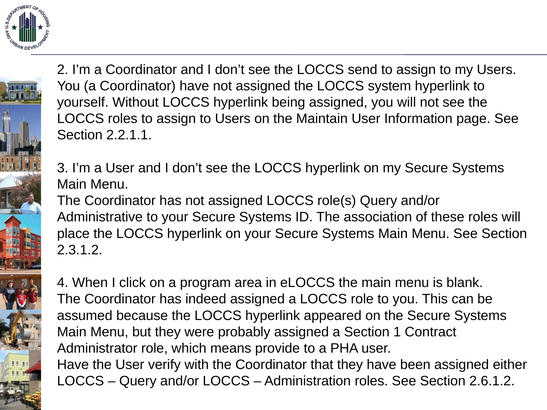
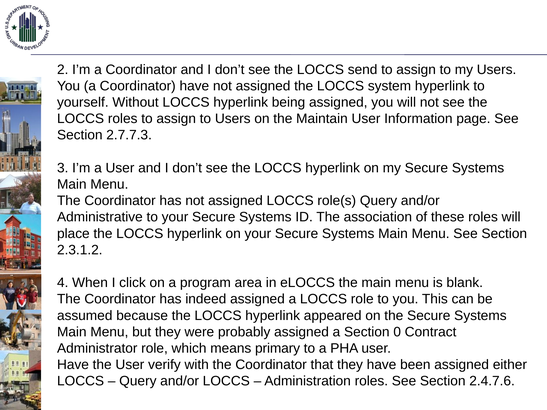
2.2.1.1: 2.2.1.1 -> 2.7.7.3
1: 1 -> 0
provide: provide -> primary
2.6.1.2: 2.6.1.2 -> 2.4.7.6
